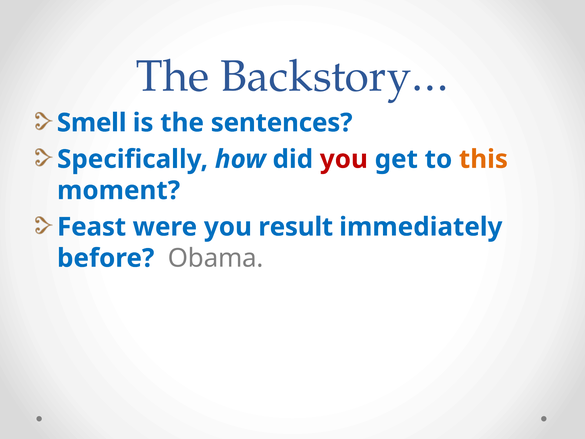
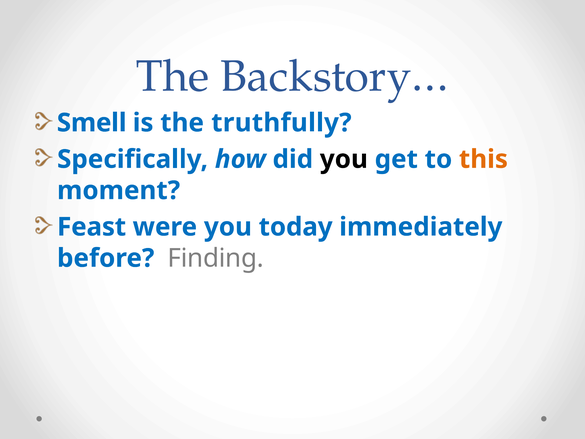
sentences: sentences -> truthfully
you at (344, 159) colour: red -> black
result: result -> today
Obama: Obama -> Finding
